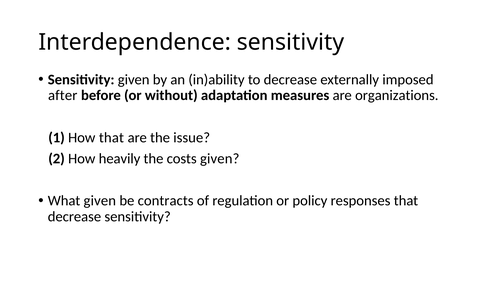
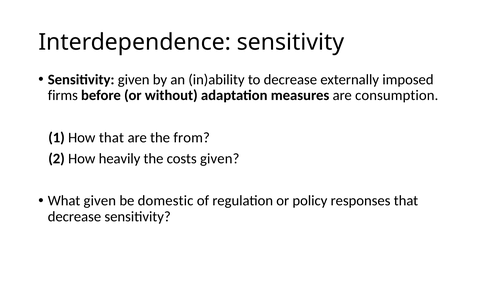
after: after -> firms
organizations: organizations -> consumption
issue: issue -> from
contracts: contracts -> domestic
